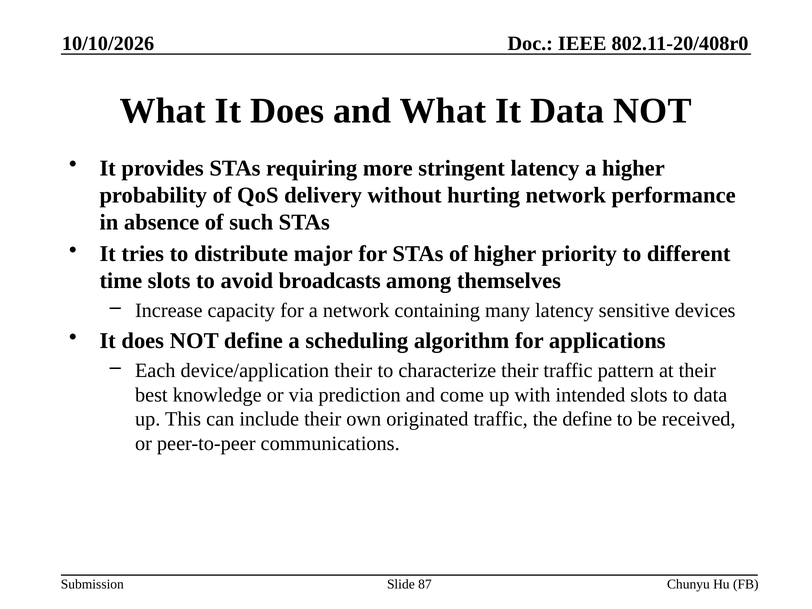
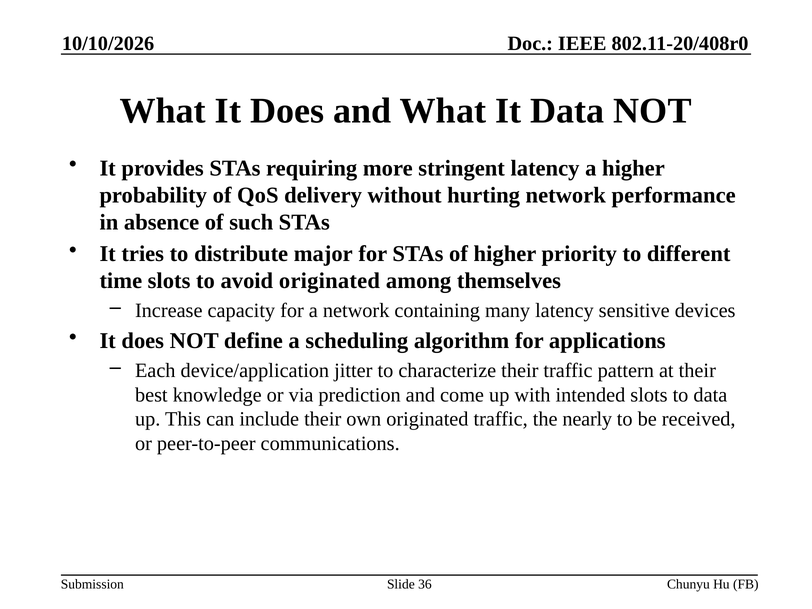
avoid broadcasts: broadcasts -> originated
device/application their: their -> jitter
the define: define -> nearly
87: 87 -> 36
